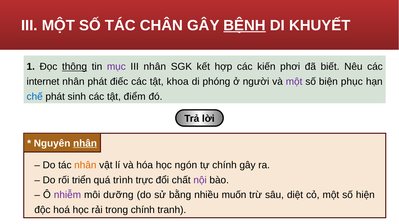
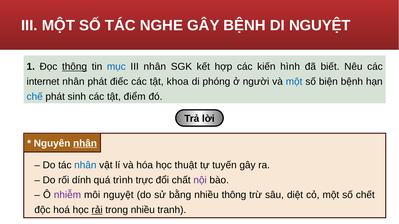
CHÂN: CHÂN -> NGHE
BỆNH at (245, 25) underline: present -> none
DI KHUYẾT: KHUYẾT -> NGUYỆT
mục colour: purple -> blue
phơi: phơi -> hình
một at (294, 82) colour: purple -> blue
biện phục: phục -> bệnh
nhân at (85, 165) colour: orange -> blue
ngón: ngón -> thuật
tự chính: chính -> tuyến
triển: triển -> dính
môi dưỡng: dưỡng -> nguyệt
nhiều muốn: muốn -> thông
hiện: hiện -> chết
rải underline: none -> present
trong chính: chính -> nhiều
